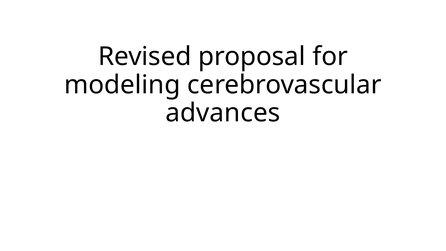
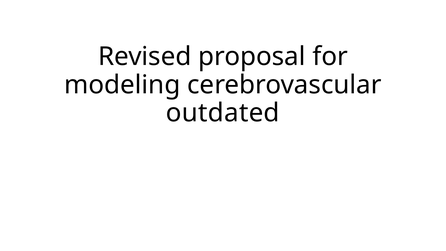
advances: advances -> outdated
